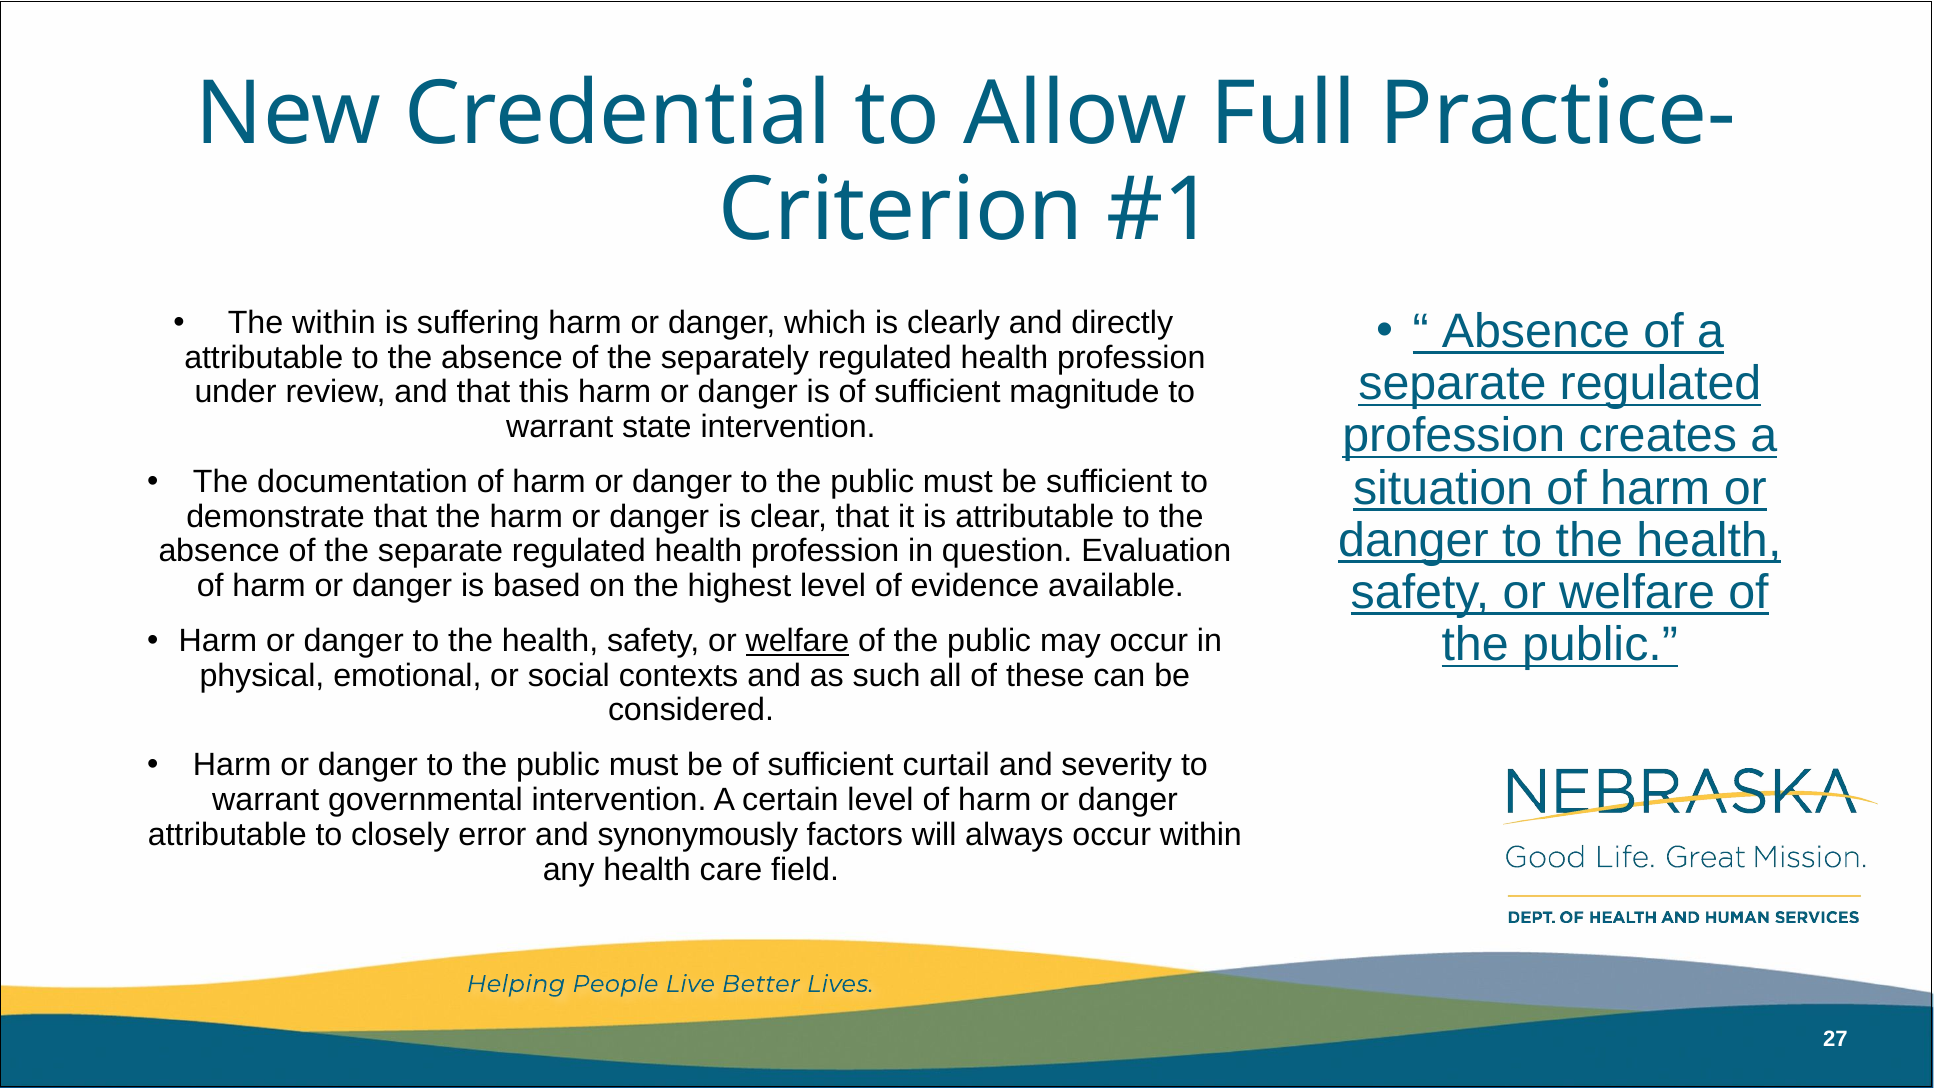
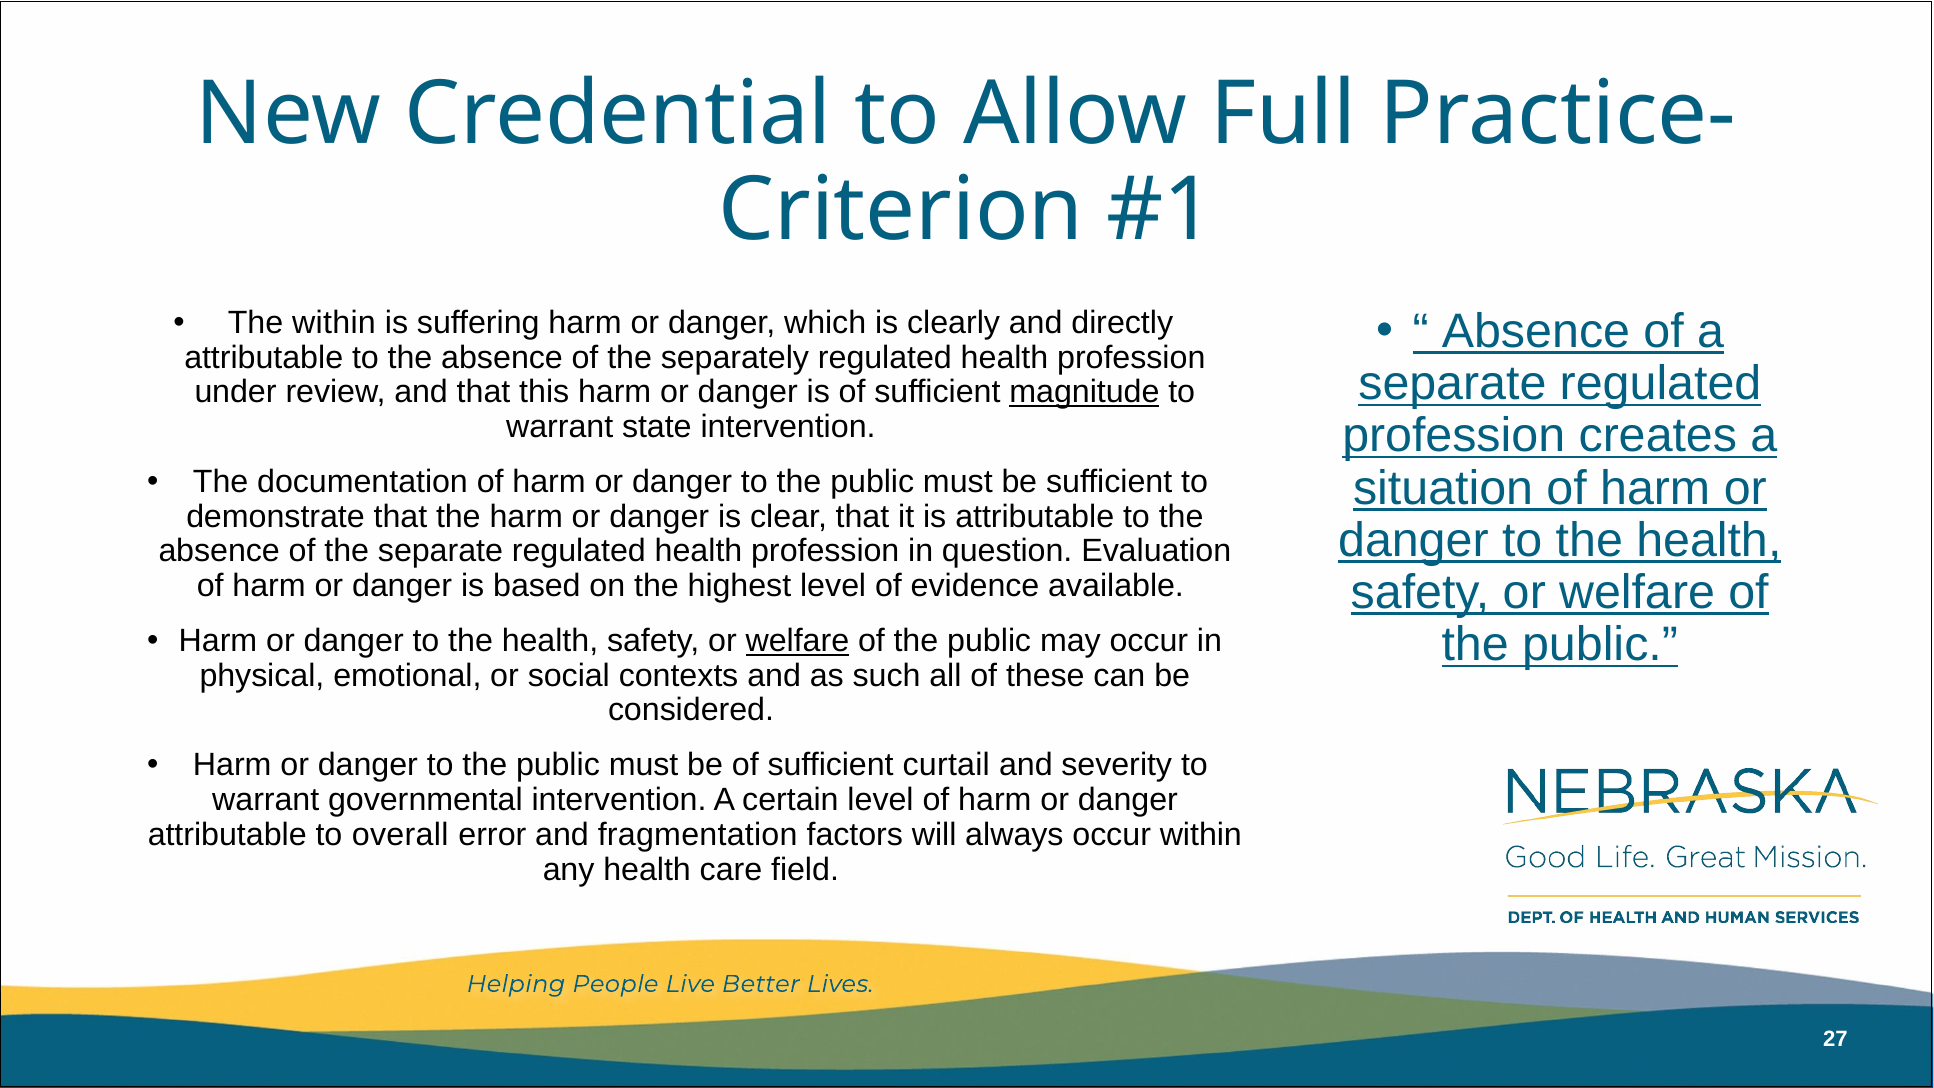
magnitude underline: none -> present
closely: closely -> overall
synonymously: synonymously -> fragmentation
